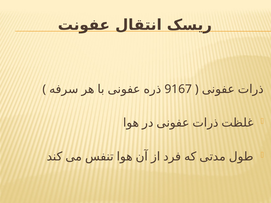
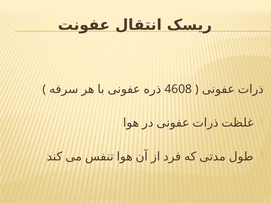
9167: 9167 -> 4608
